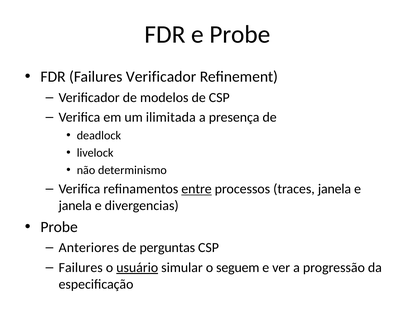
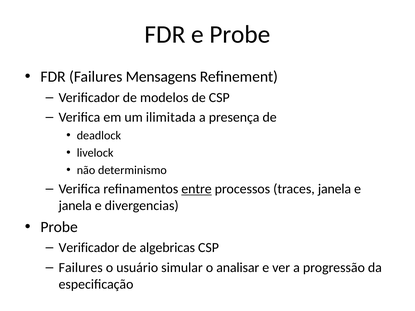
Failures Verificador: Verificador -> Mensagens
Anteriores at (89, 248): Anteriores -> Verificador
perguntas: perguntas -> algebricas
usuário underline: present -> none
seguem: seguem -> analisar
